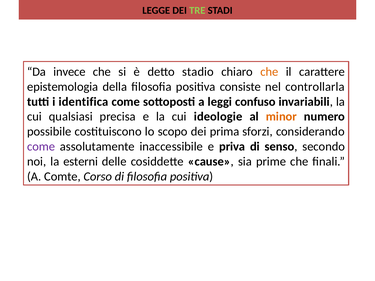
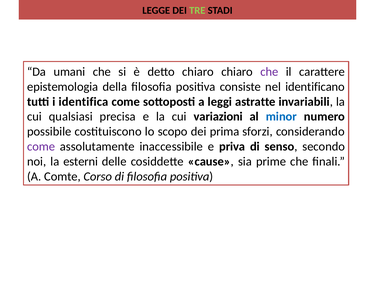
invece: invece -> umani
detto stadio: stadio -> chiaro
che at (269, 72) colour: orange -> purple
controllarla: controllarla -> identificano
confuso: confuso -> astratte
ideologie: ideologie -> variazioni
minor colour: orange -> blue
